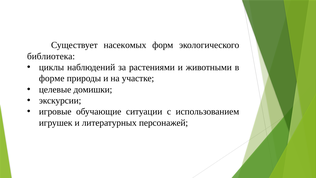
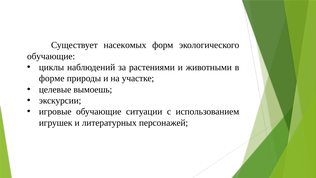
библиотека at (51, 56): библиотека -> обучающие
домишки: домишки -> вымоешь
